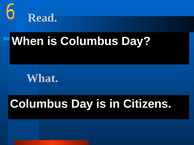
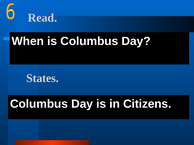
What: What -> States
